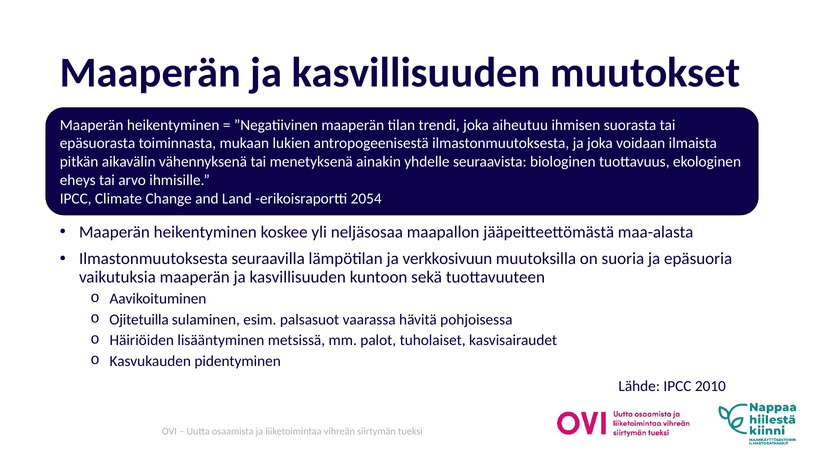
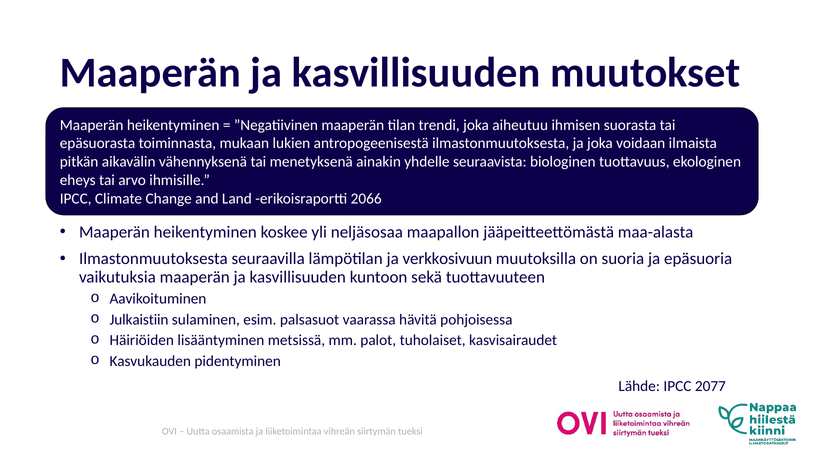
2054: 2054 -> 2066
Ojitetuilla: Ojitetuilla -> Julkaistiin
2010: 2010 -> 2077
